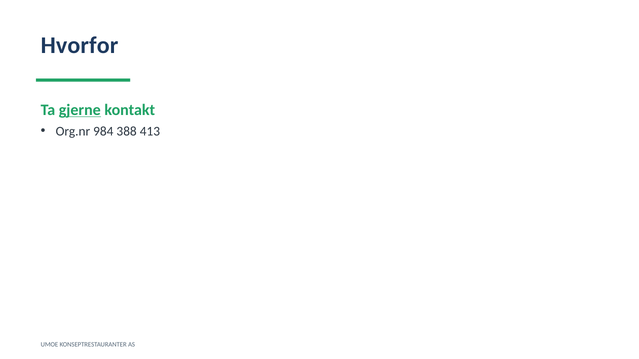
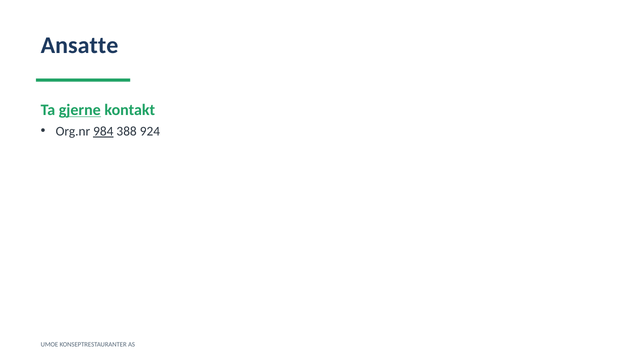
Hvorfor: Hvorfor -> Ansatte
984 underline: none -> present
413: 413 -> 924
